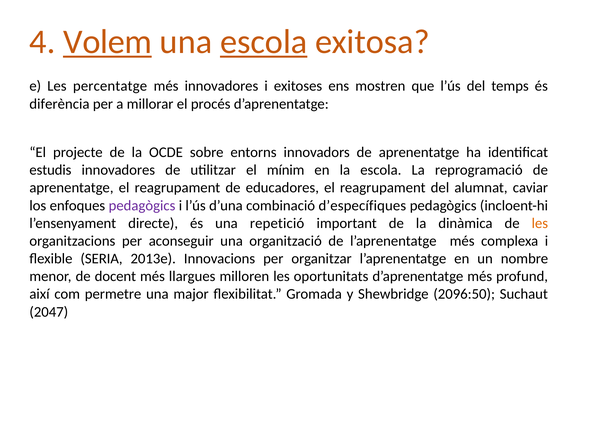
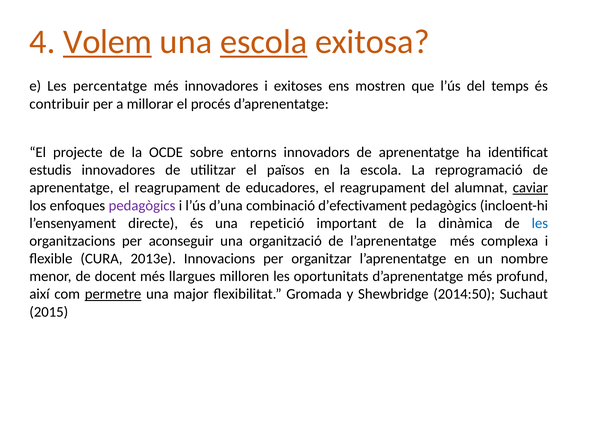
diferència: diferència -> contribuir
mínim: mínim -> països
caviar underline: none -> present
d’específiques: d’específiques -> d’efectivament
les at (540, 223) colour: orange -> blue
SERIA: SERIA -> CURA
permetre underline: none -> present
2096:50: 2096:50 -> 2014:50
2047: 2047 -> 2015
